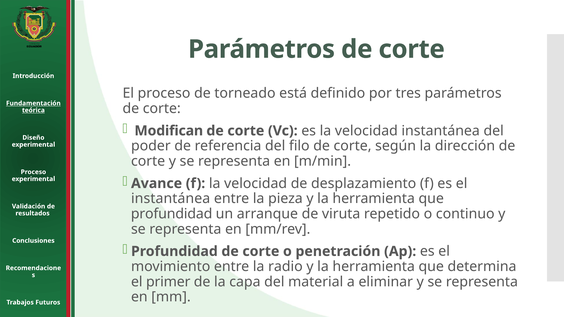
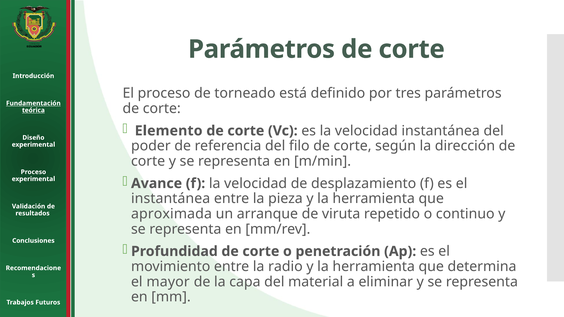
Modifican: Modifican -> Elemento
profundidad at (172, 214): profundidad -> aproximada
primer: primer -> mayor
